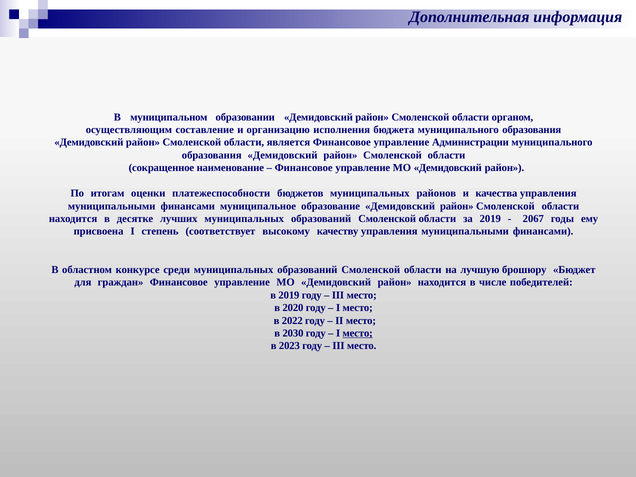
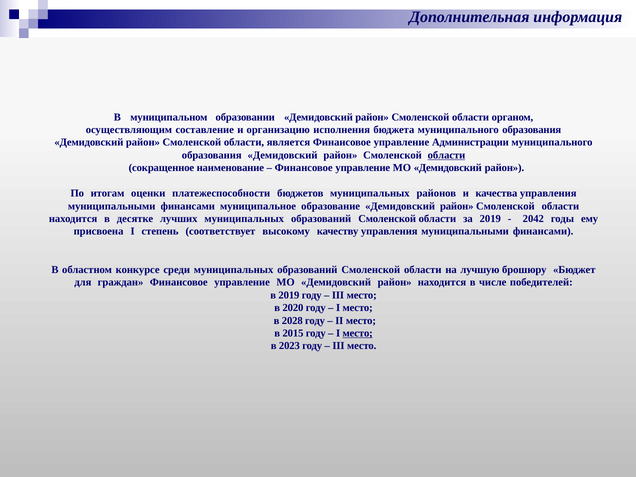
области at (447, 155) underline: none -> present
2067: 2067 -> 2042
2022: 2022 -> 2028
2030: 2030 -> 2015
